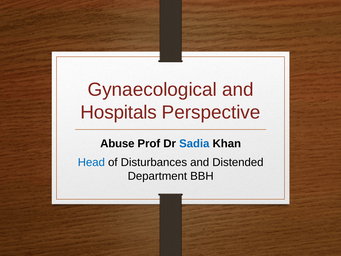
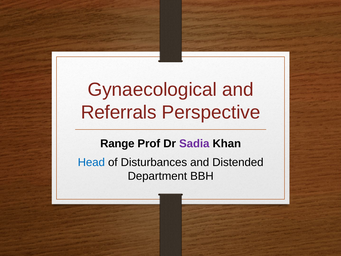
Hospitals: Hospitals -> Referrals
Abuse: Abuse -> Range
Sadia colour: blue -> purple
